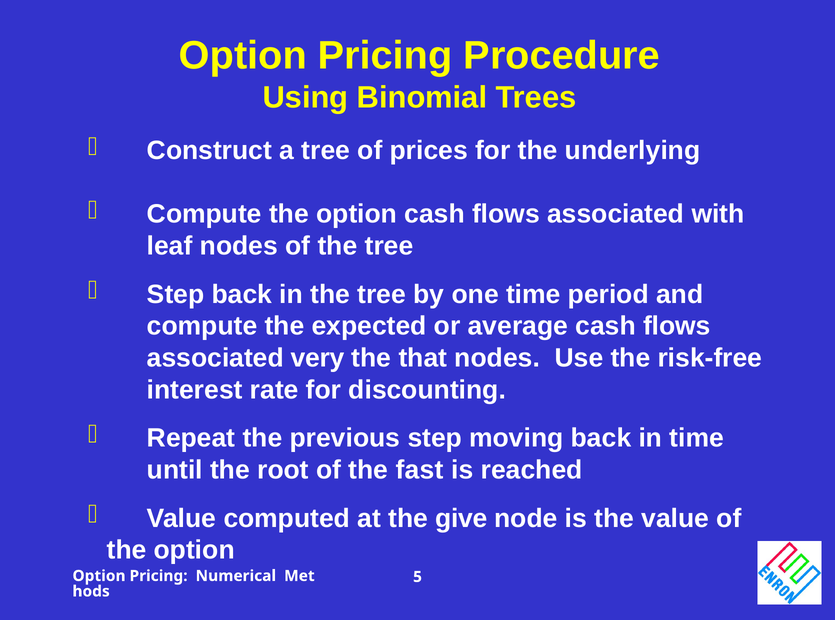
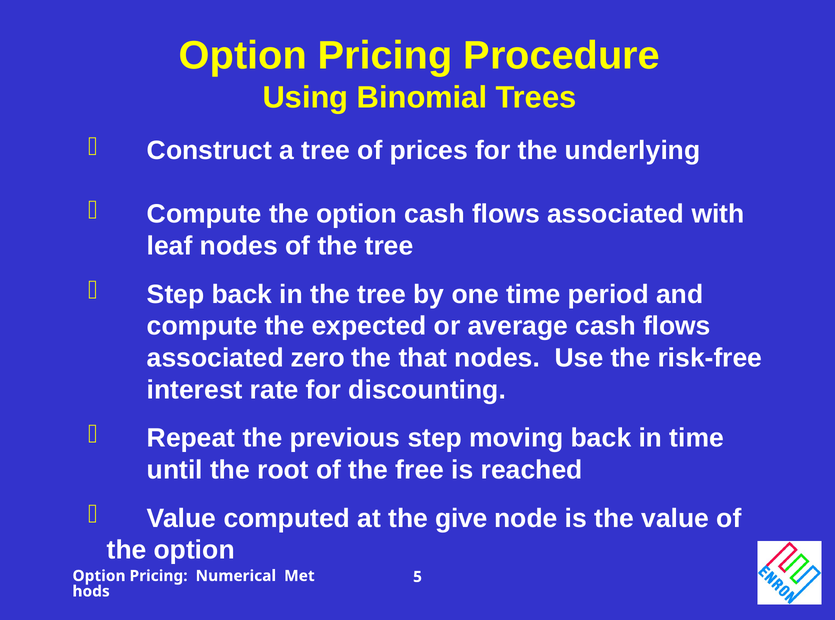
very: very -> zero
fast: fast -> free
